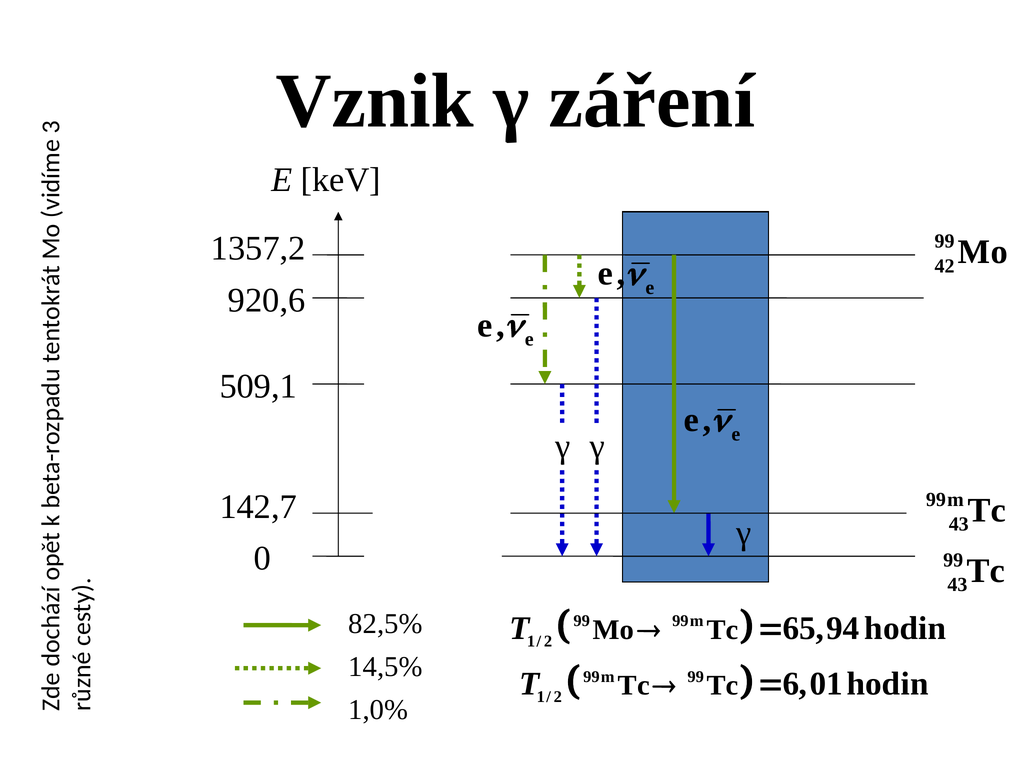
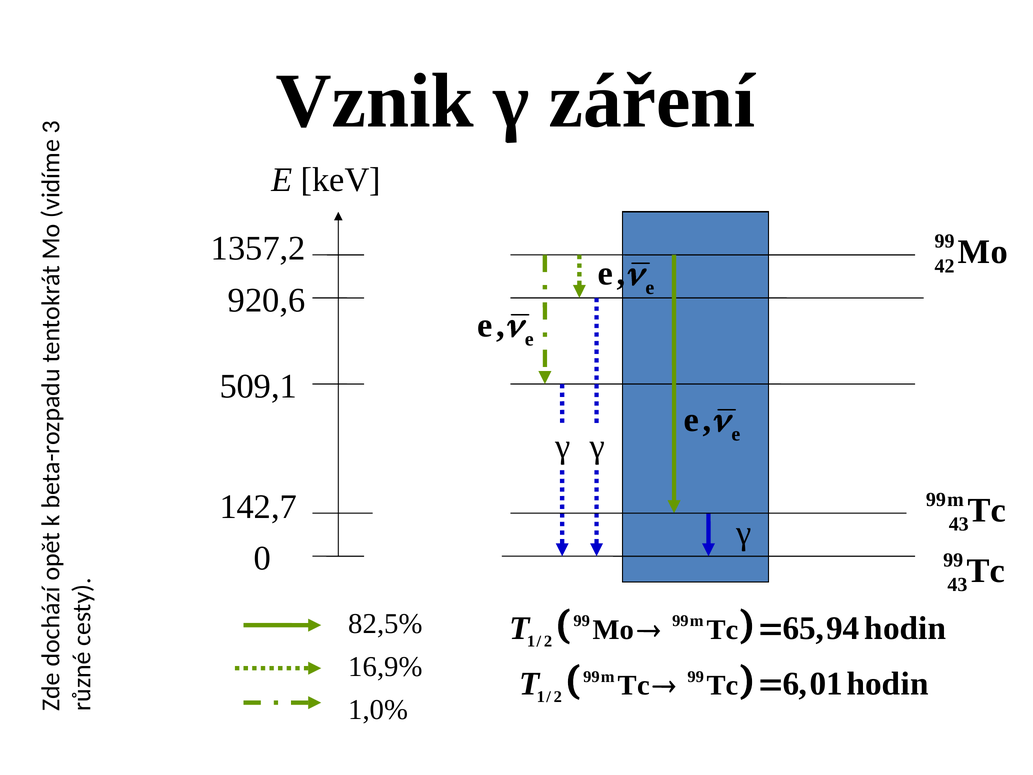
14,5%: 14,5% -> 16,9%
